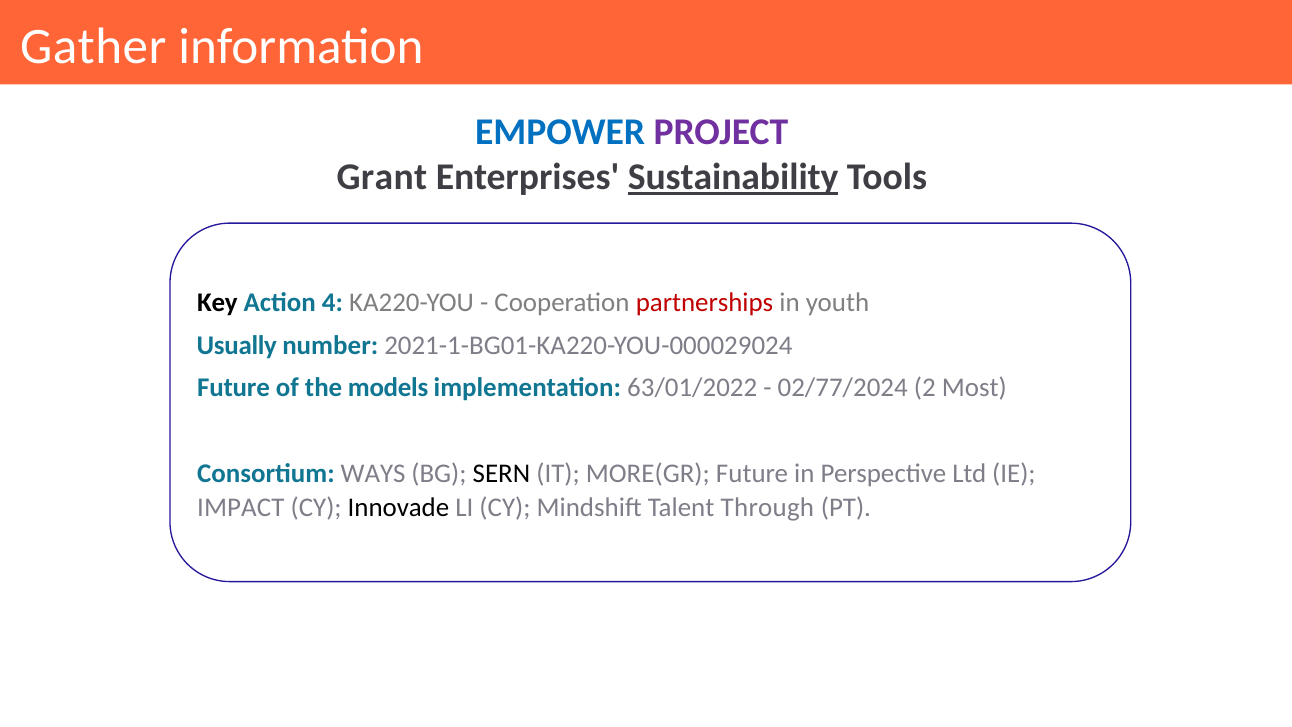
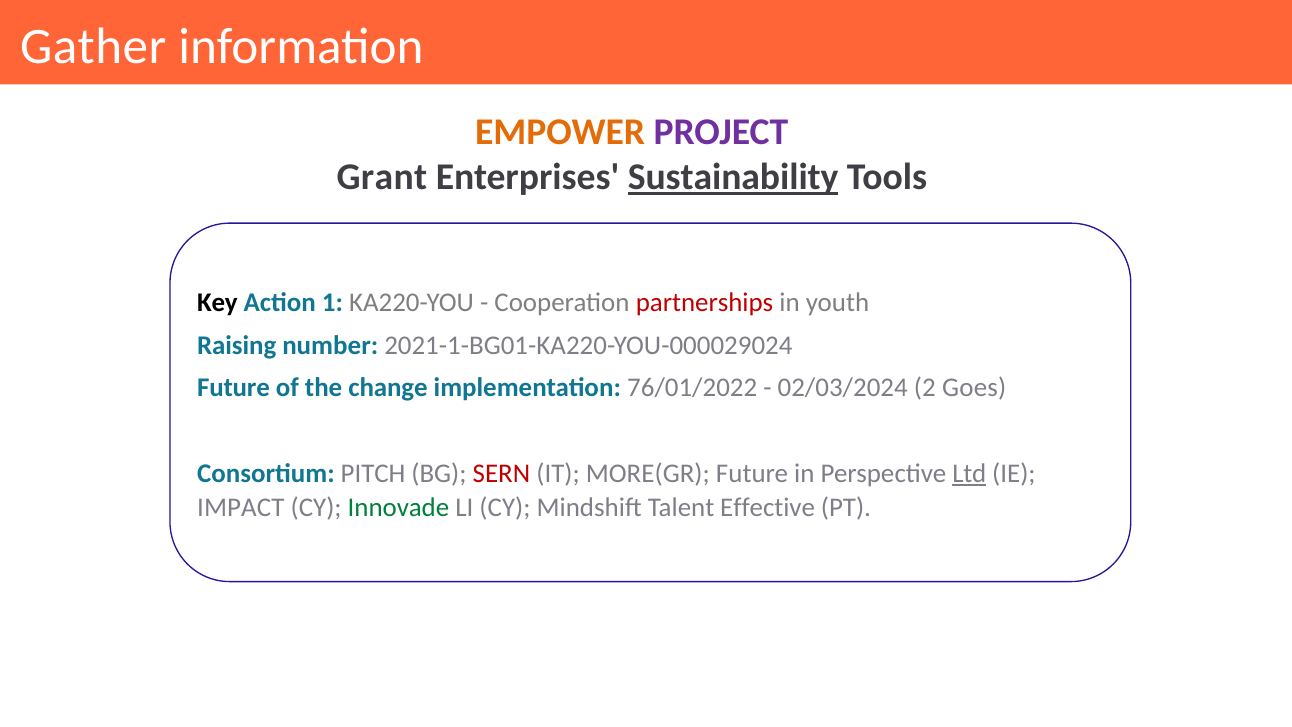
EMPOWER colour: blue -> orange
4: 4 -> 1
Usually: Usually -> Raising
models: models -> change
63/01/2022: 63/01/2022 -> 76/01/2022
02/77/2024: 02/77/2024 -> 02/03/2024
Most: Most -> Goes
WAYS: WAYS -> PITCH
SERN colour: black -> red
Ltd underline: none -> present
Innovade colour: black -> green
Through: Through -> Effective
